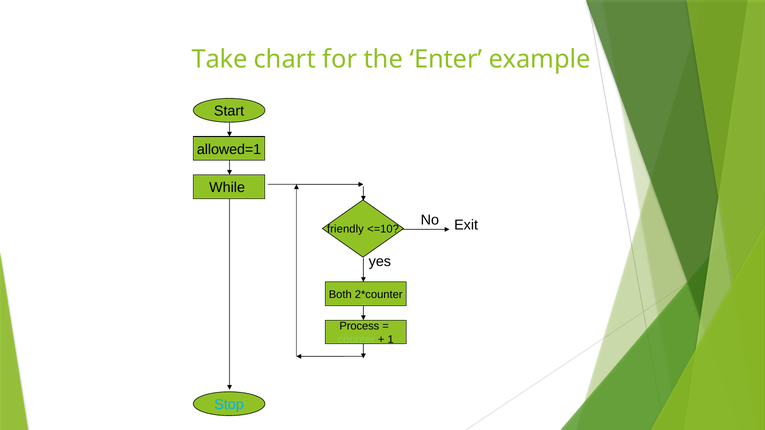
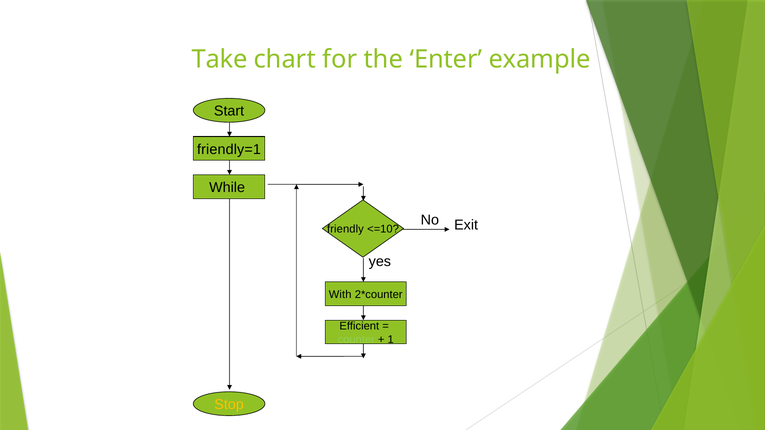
allowed=1: allowed=1 -> friendly=1
Both: Both -> With
Process: Process -> Efficient
Stop colour: light blue -> yellow
